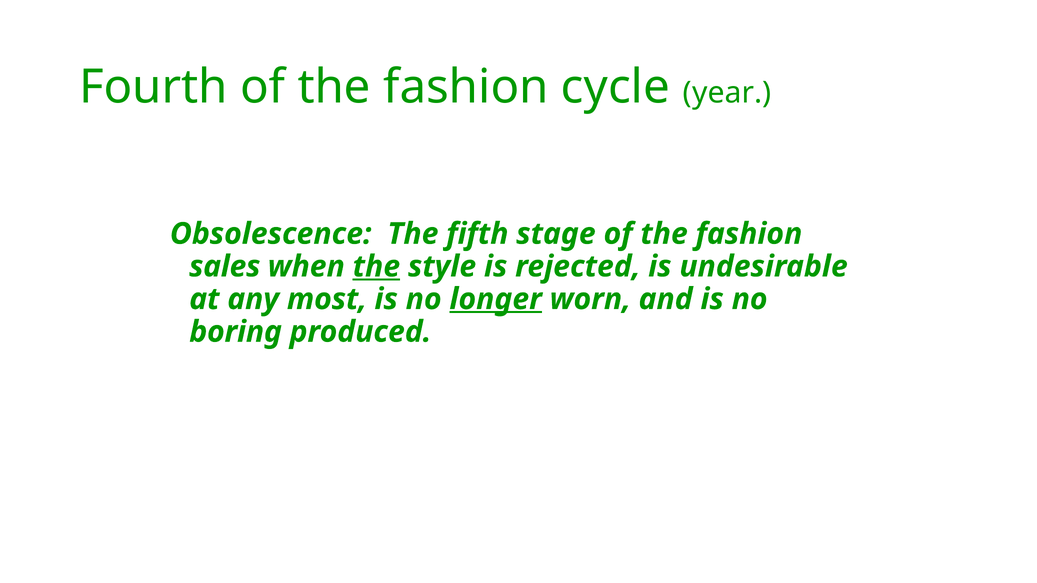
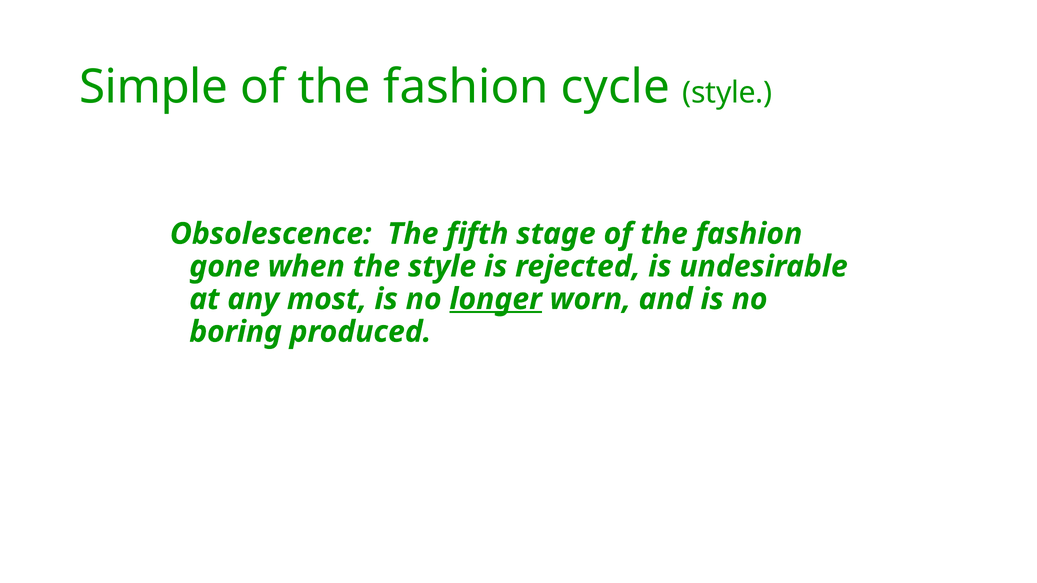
Fourth: Fourth -> Simple
cycle year: year -> style
sales: sales -> gone
the at (376, 267) underline: present -> none
